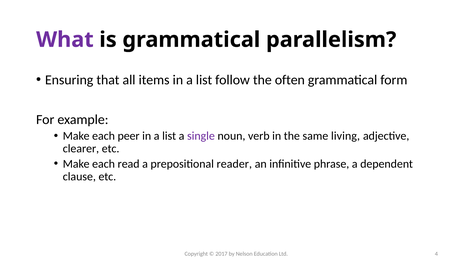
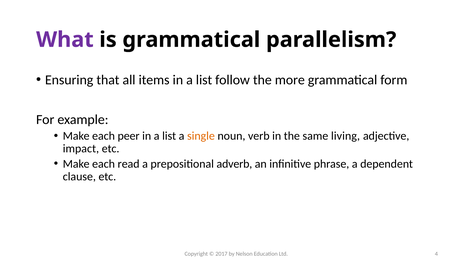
often: often -> more
single colour: purple -> orange
clearer: clearer -> impact
reader: reader -> adverb
